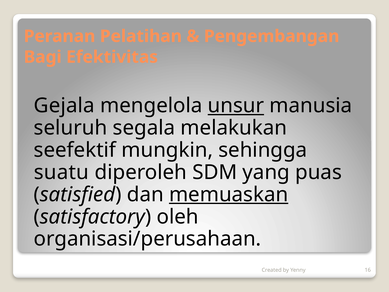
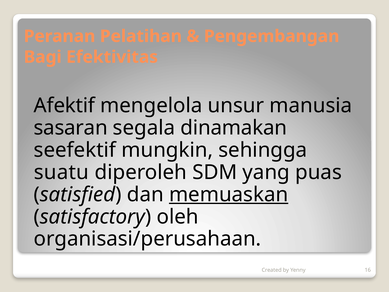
Gejala: Gejala -> Afektif
unsur underline: present -> none
seluruh: seluruh -> sasaran
melakukan: melakukan -> dinamakan
